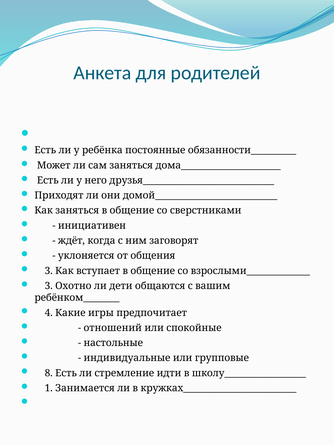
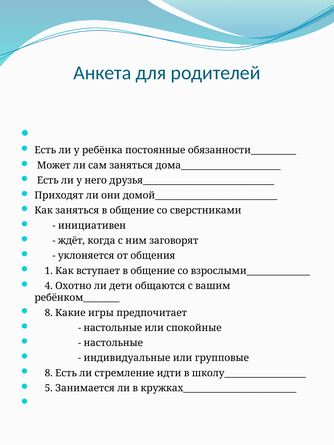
3 at (49, 271): 3 -> 1
3 at (49, 286): 3 -> 4
4 at (49, 313): 4 -> 8
отношений at (113, 328): отношений -> настольные
1: 1 -> 5
